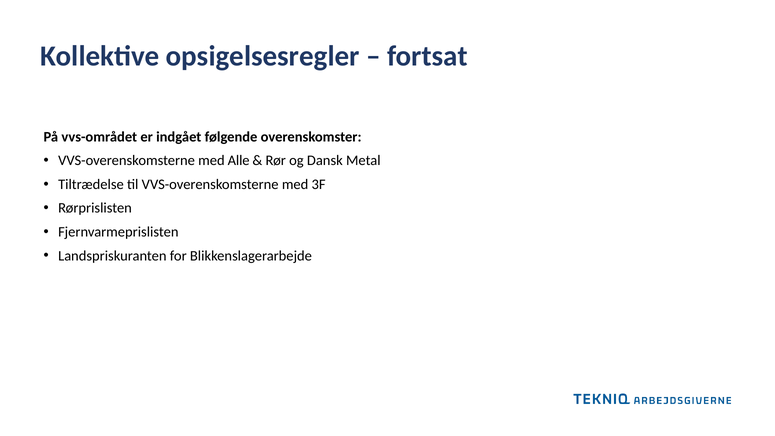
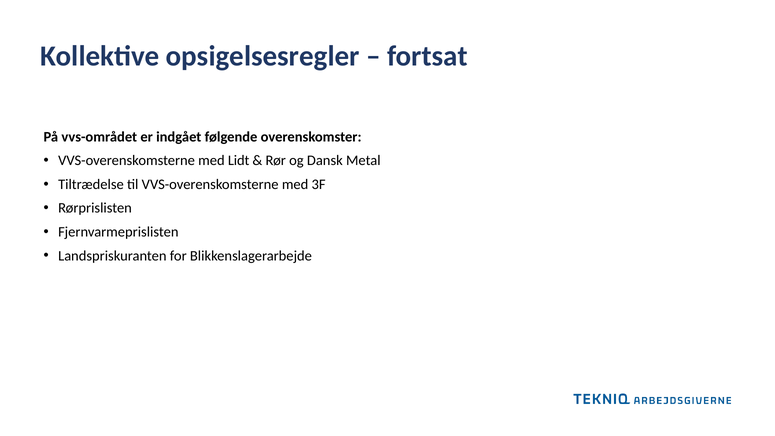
Alle: Alle -> Lidt
